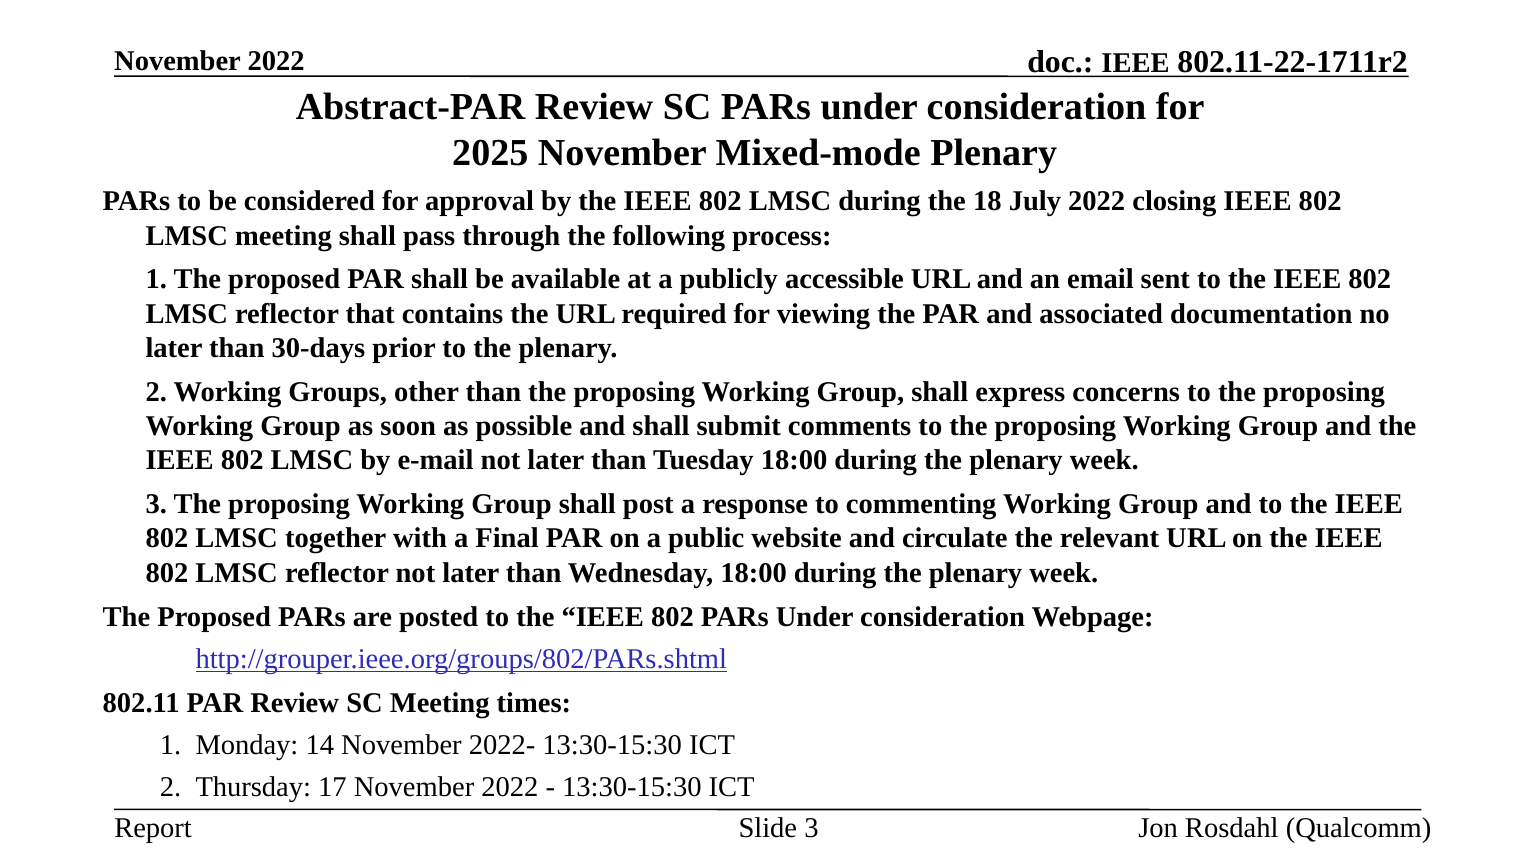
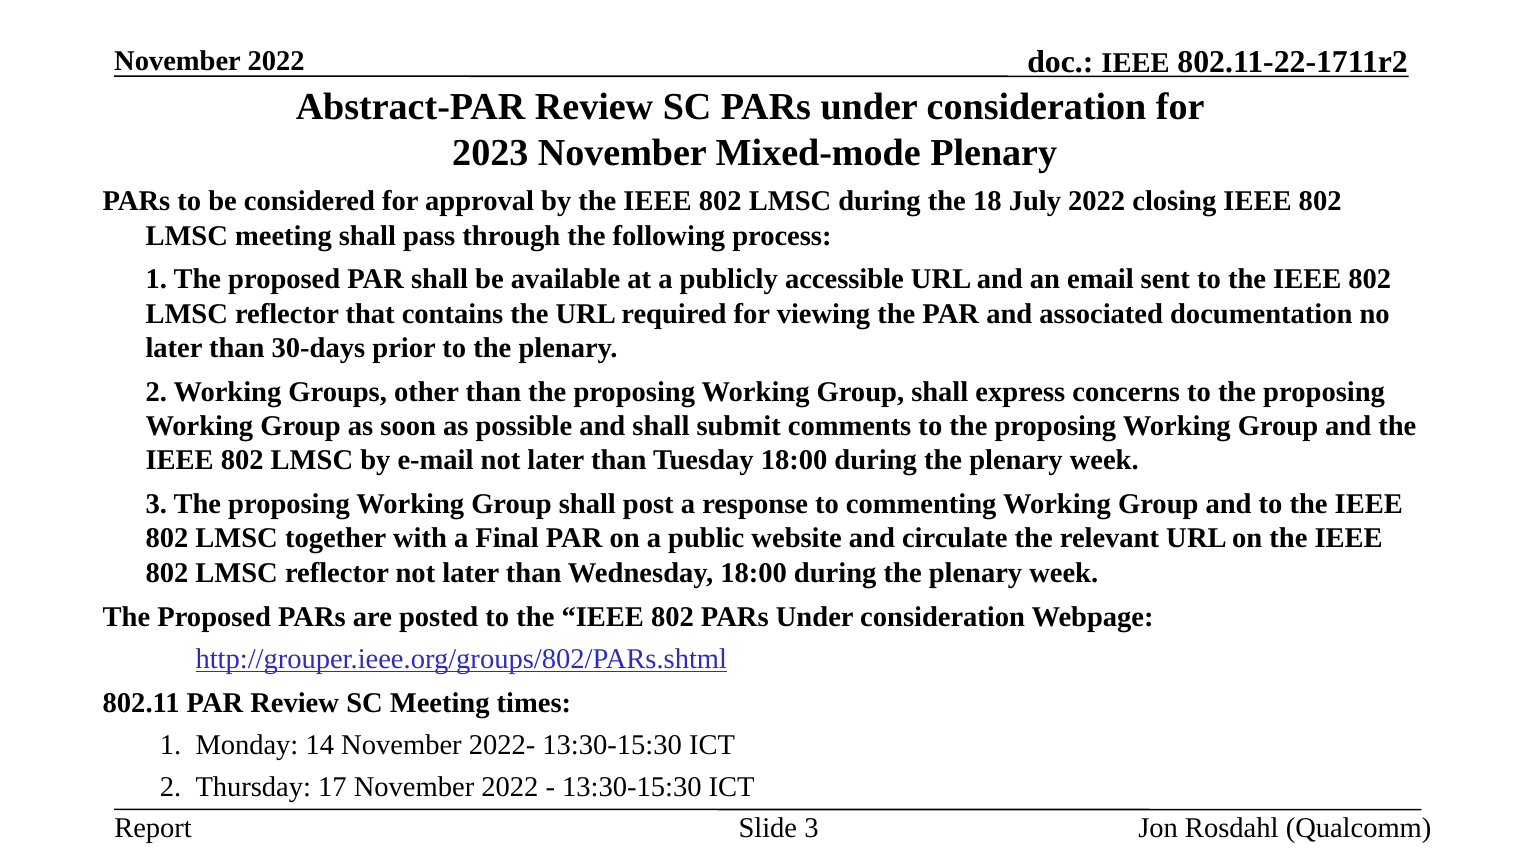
2025: 2025 -> 2023
